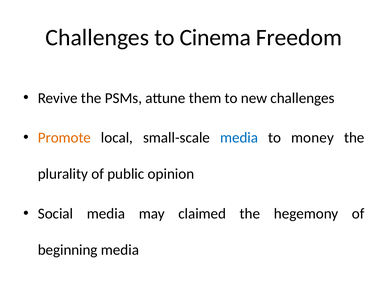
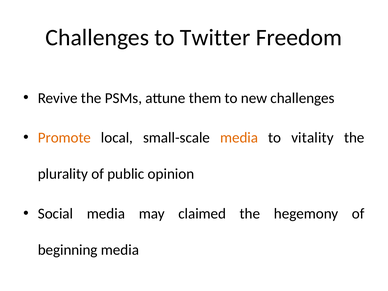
Cinema: Cinema -> Twitter
media at (239, 138) colour: blue -> orange
money: money -> vitality
